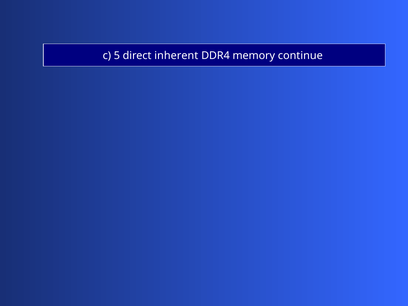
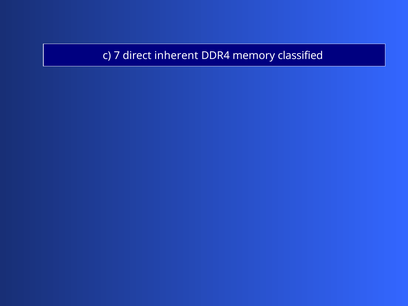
5: 5 -> 7
continue: continue -> classified
